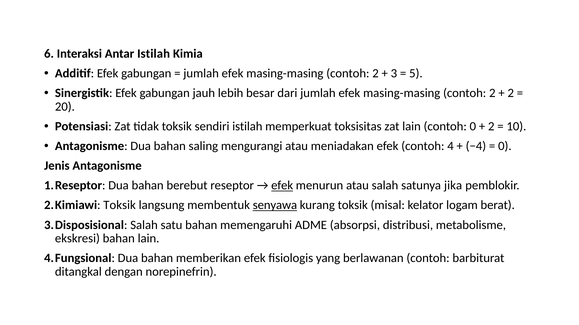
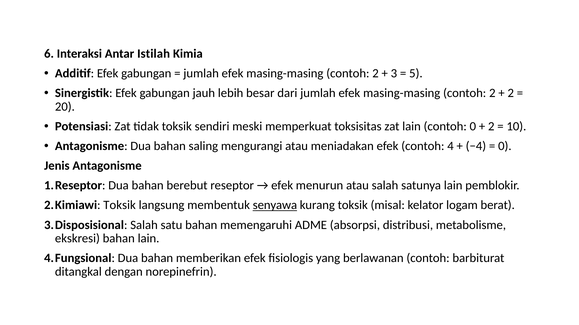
sendiri istilah: istilah -> meski
efek at (282, 186) underline: present -> none
satunya jika: jika -> lain
